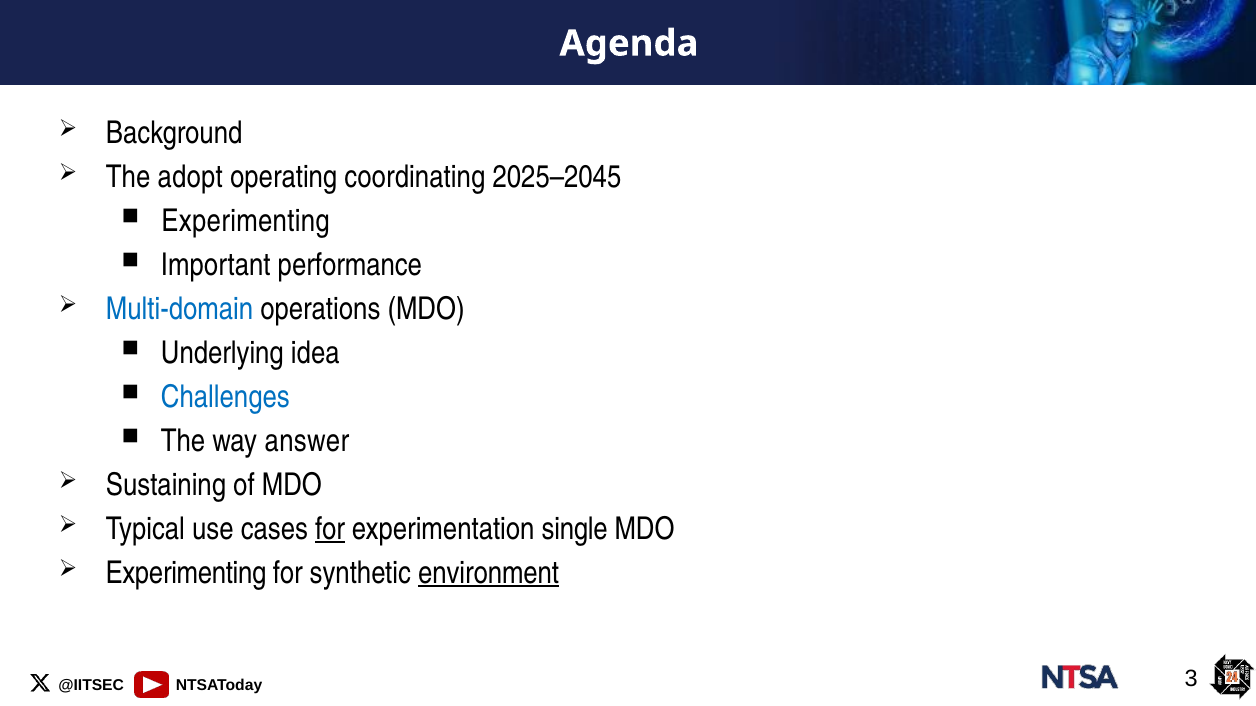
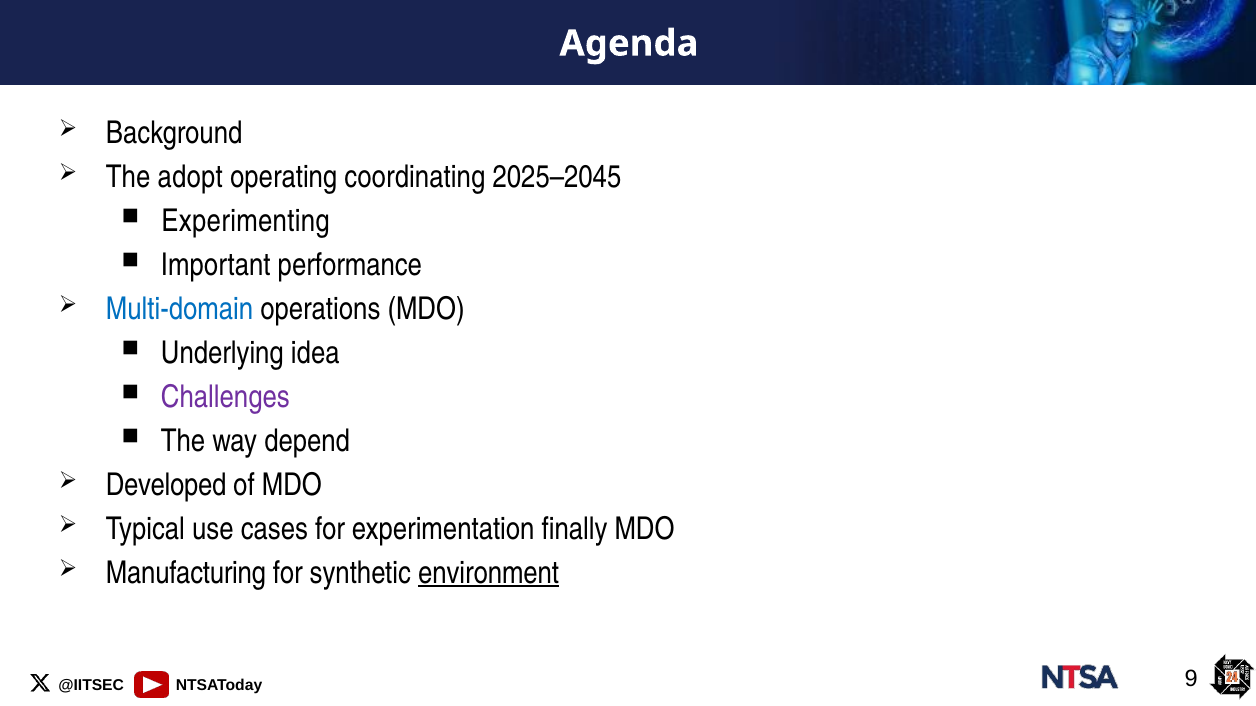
Challenges colour: blue -> purple
answer: answer -> depend
Sustaining: Sustaining -> Developed
for at (330, 529) underline: present -> none
single: single -> finally
Experimenting at (186, 573): Experimenting -> Manufacturing
3: 3 -> 9
